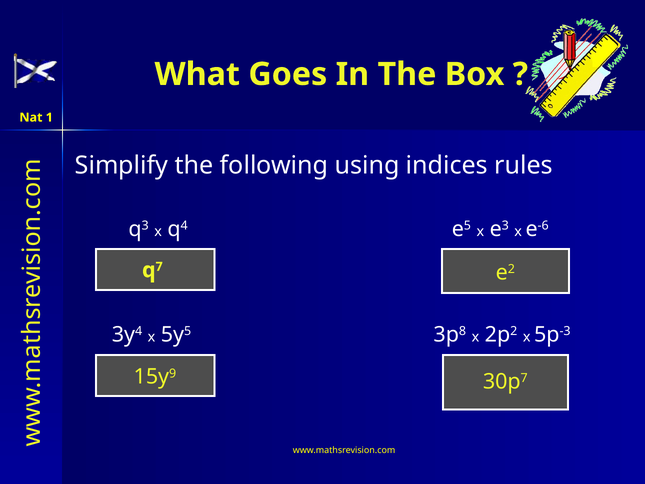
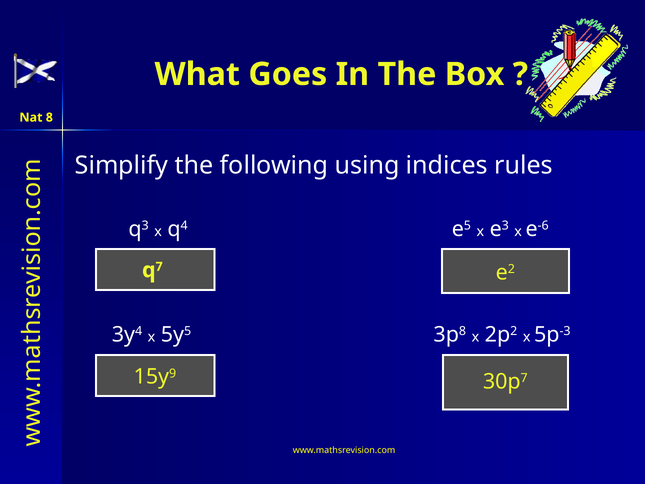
1: 1 -> 8
